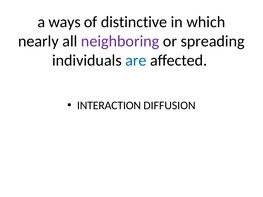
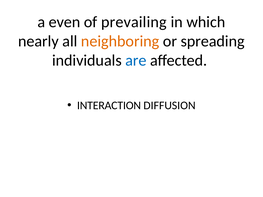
ways: ways -> even
distinctive: distinctive -> prevailing
neighboring colour: purple -> orange
